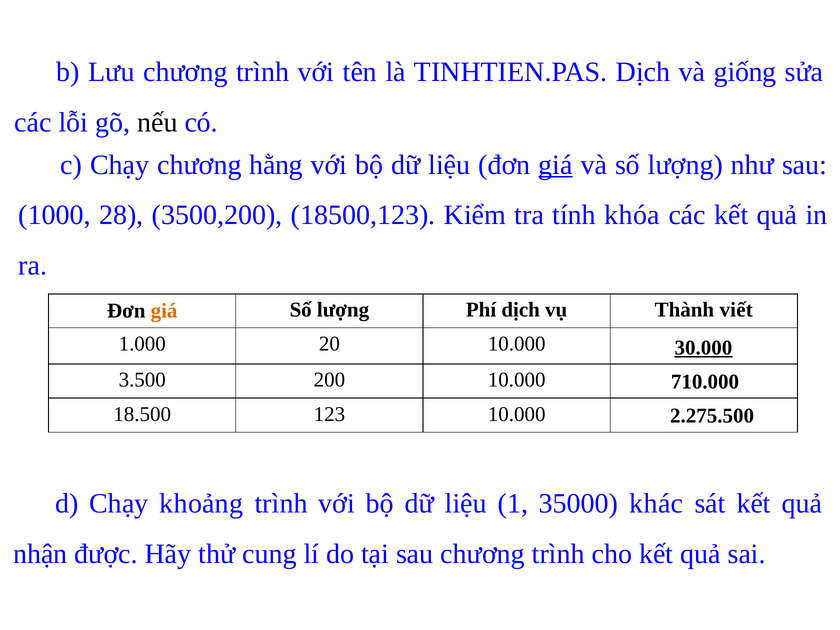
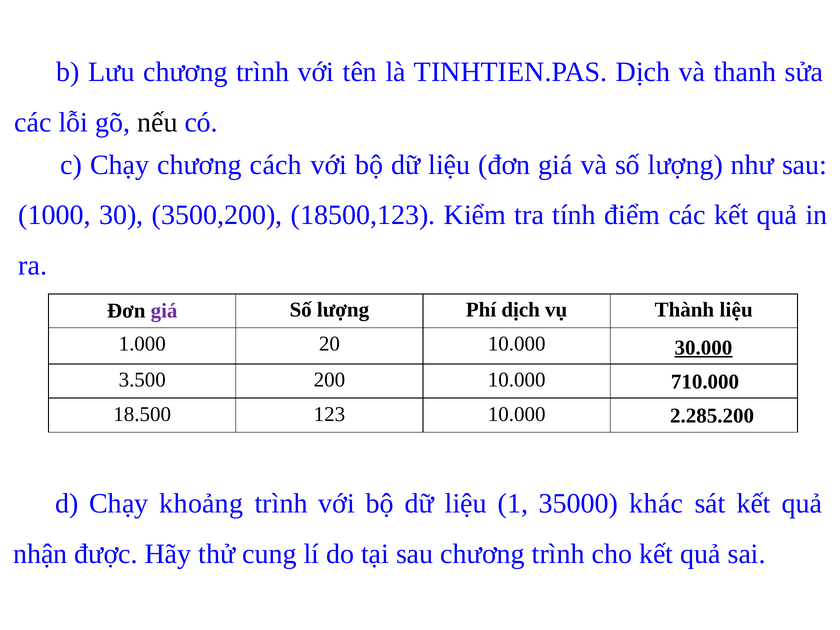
giống: giống -> thanh
hằng: hằng -> cách
giá at (556, 165) underline: present -> none
28: 28 -> 30
khóa: khóa -> điểm
giá at (164, 311) colour: orange -> purple
Thành viết: viết -> liệu
2.275.500: 2.275.500 -> 2.285.200
